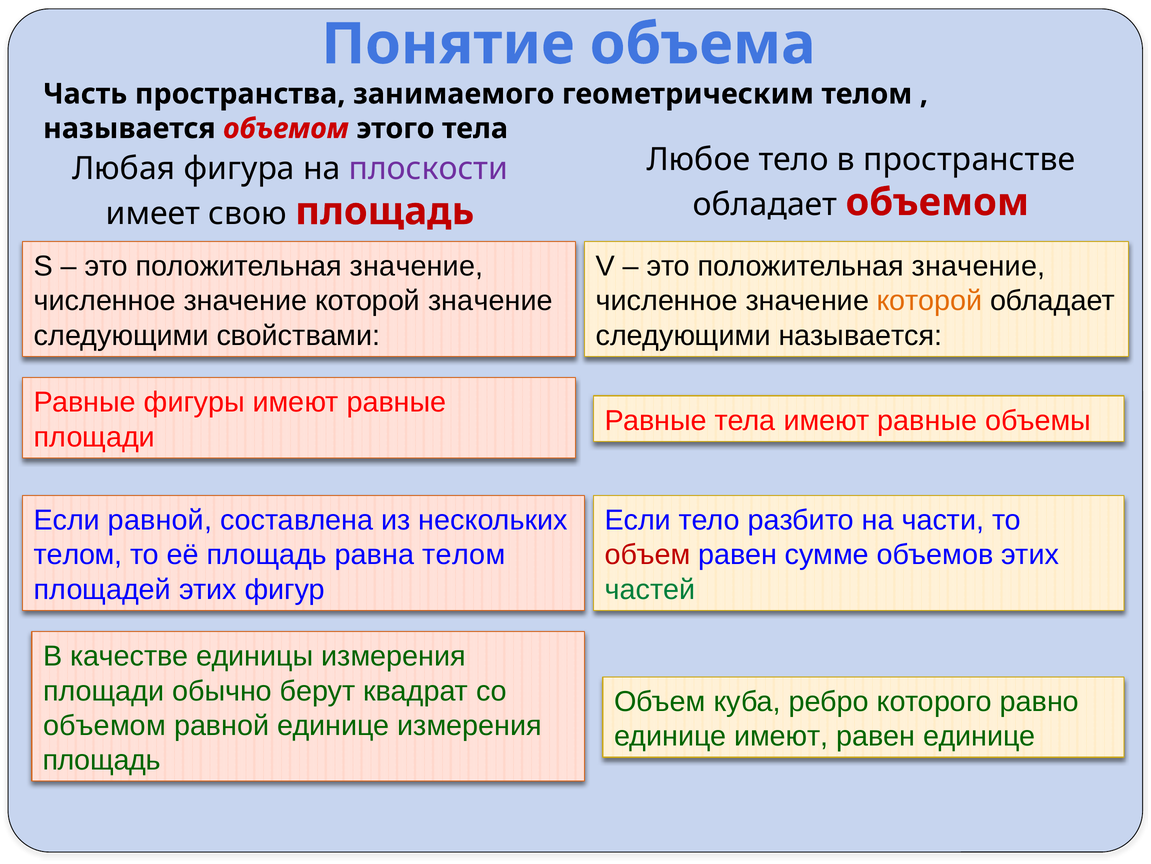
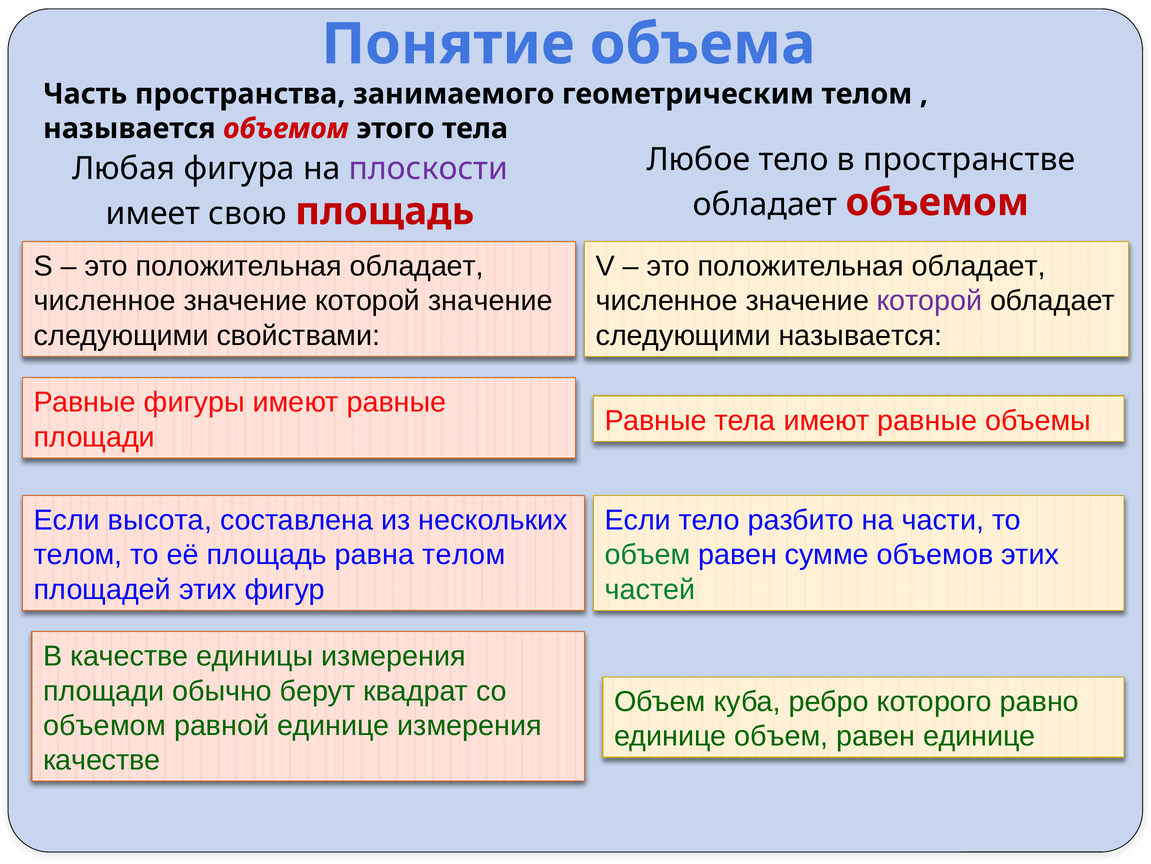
значение at (417, 266): значение -> обладает
значение at (979, 266): значение -> обладает
которой at (930, 301) colour: orange -> purple
Если равной: равной -> высота
объем at (648, 554) colour: red -> green
единице имеют: имеют -> объем
площадь at (102, 759): площадь -> качестве
